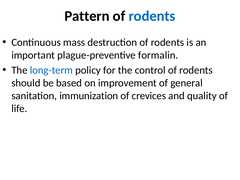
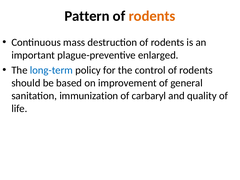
rodents at (152, 16) colour: blue -> orange
formalin: formalin -> enlarged
crevices: crevices -> carbaryl
